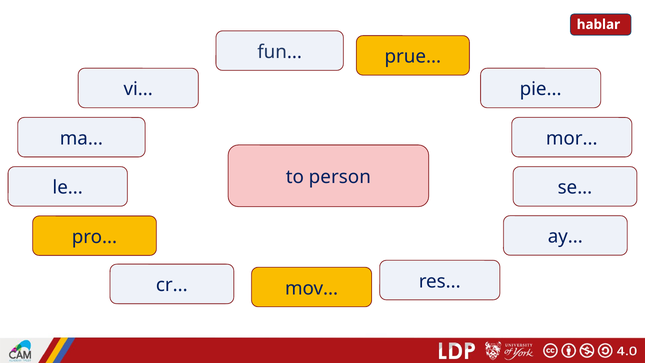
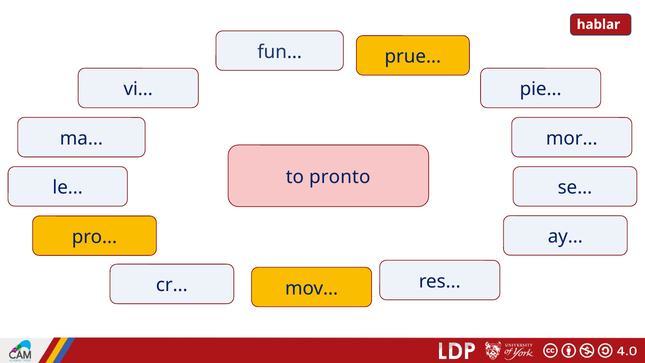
person: person -> pronto
